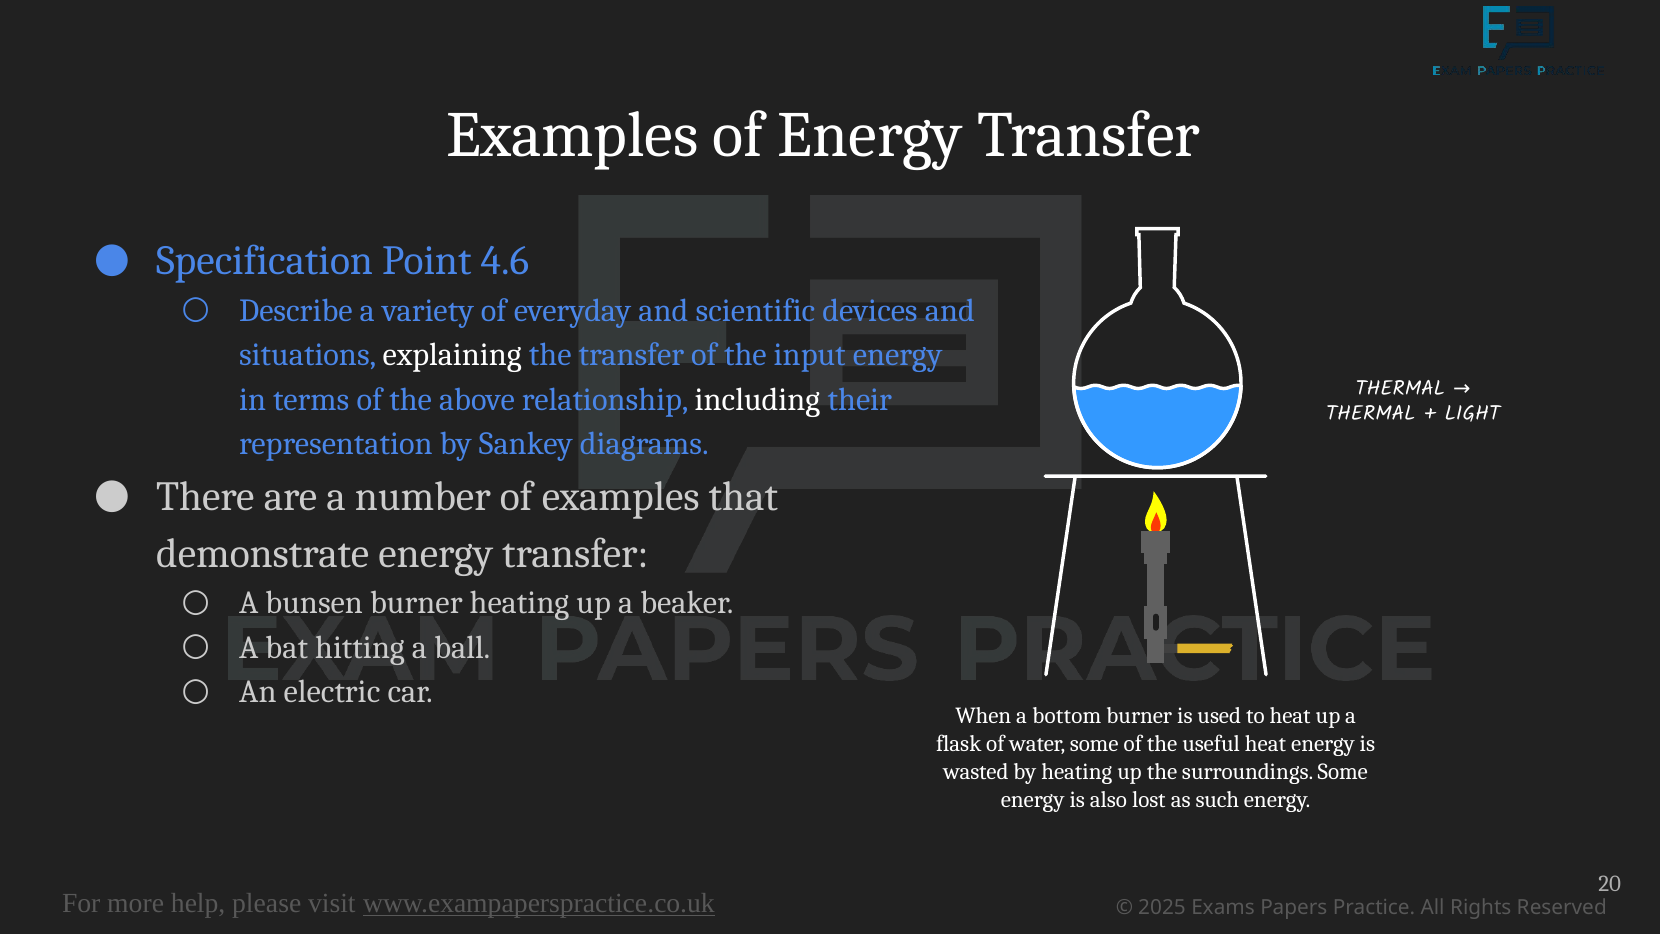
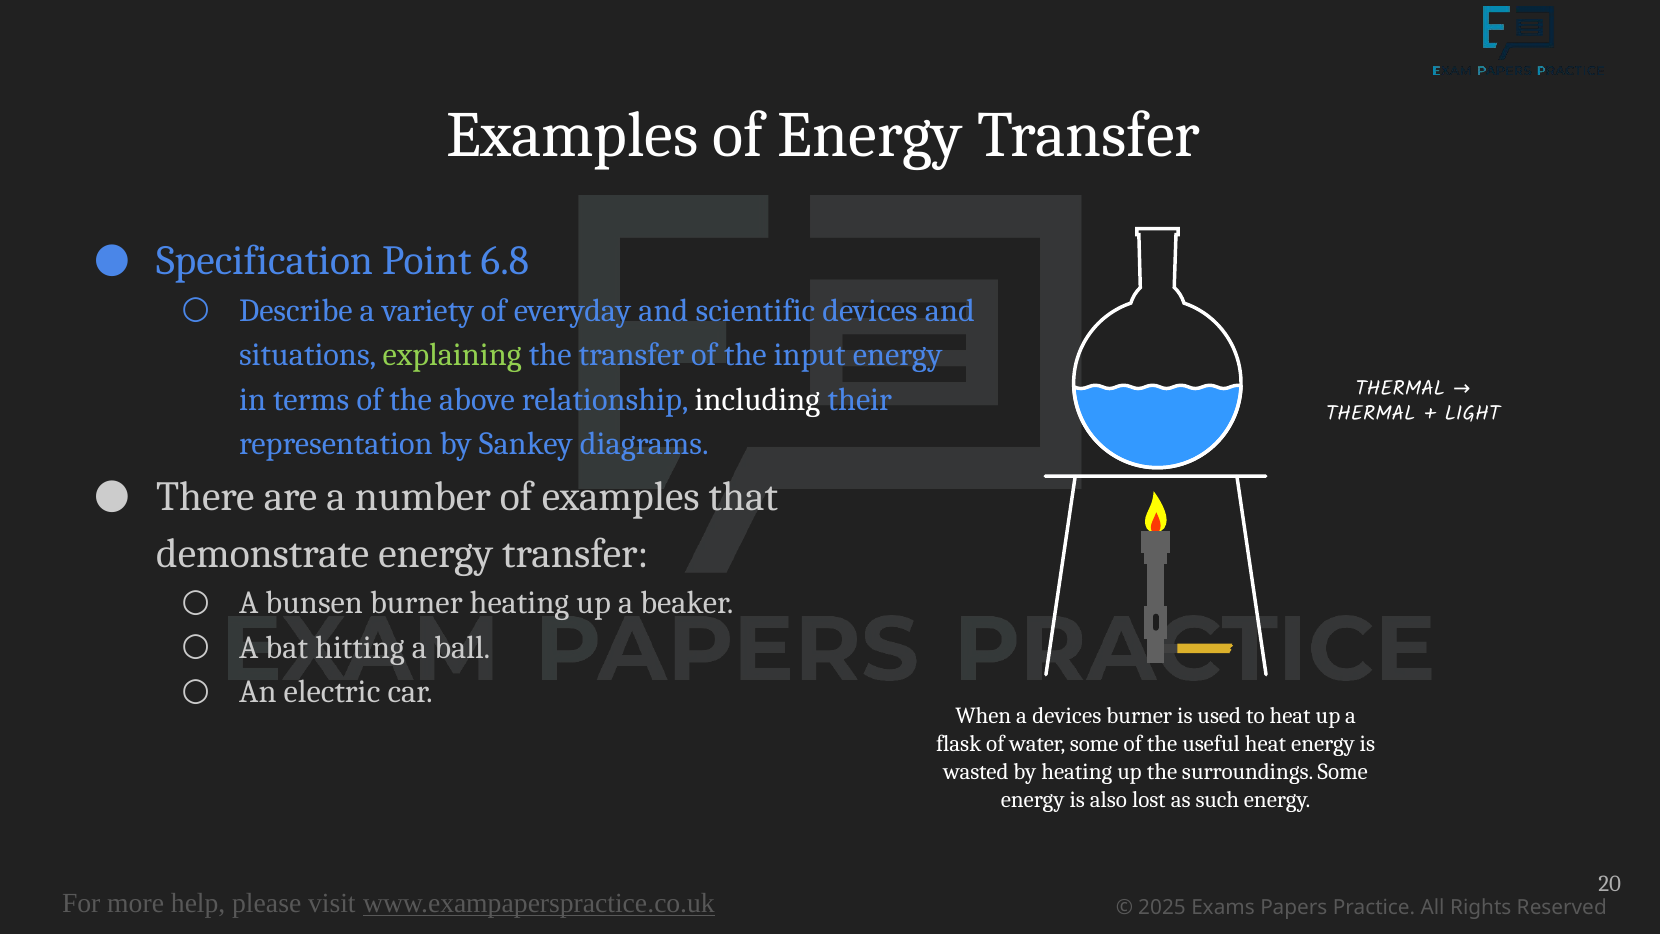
4.6: 4.6 -> 6.8
explaining colour: white -> light green
a bottom: bottom -> devices
